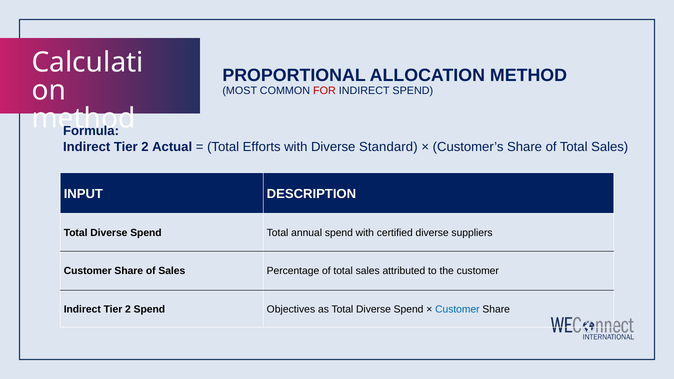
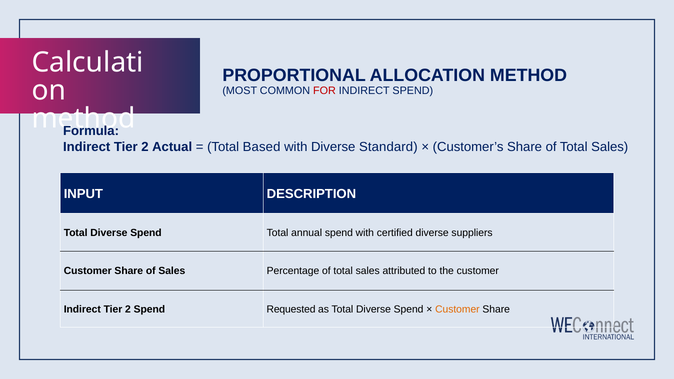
Efforts: Efforts -> Based
Objectives: Objectives -> Requested
Customer at (457, 309) colour: blue -> orange
